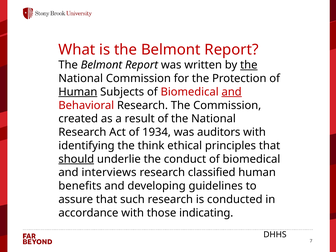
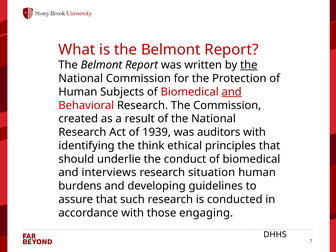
Human at (78, 92) underline: present -> none
1934: 1934 -> 1939
should underline: present -> none
classified: classified -> situation
benefits: benefits -> burdens
indicating: indicating -> engaging
